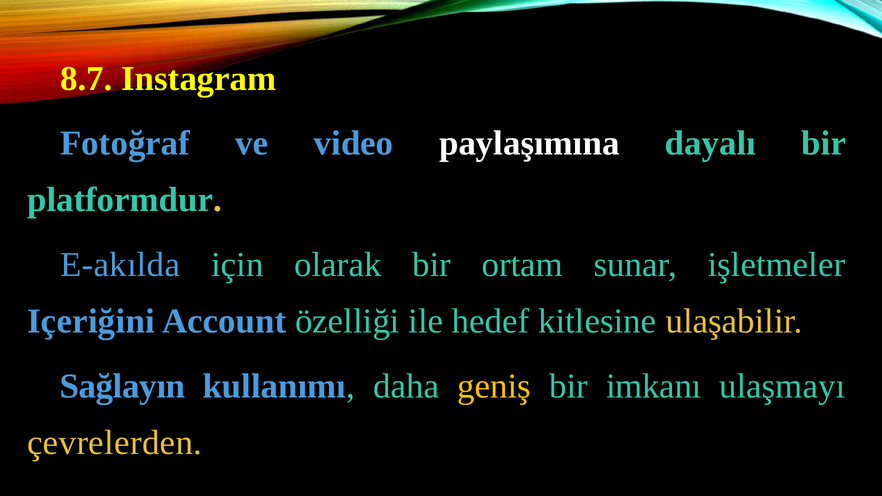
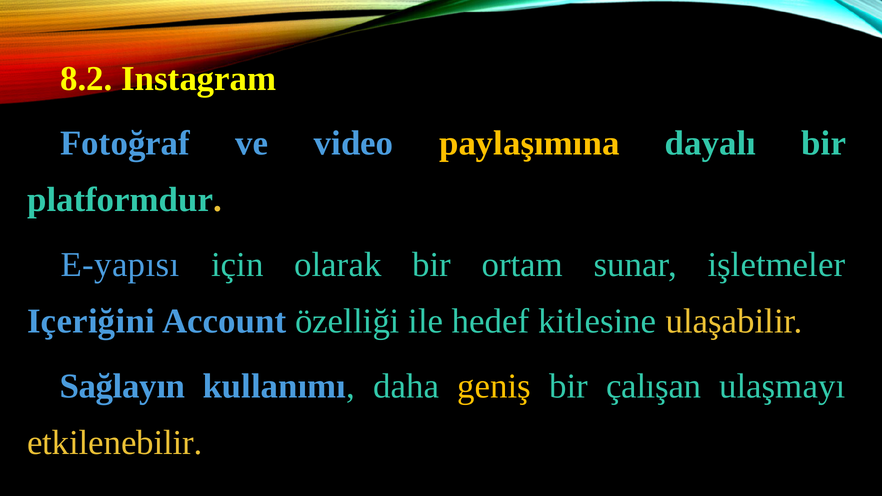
8.7: 8.7 -> 8.2
paylaşımına colour: white -> yellow
E-akılda: E-akılda -> E-yapısı
imkanı: imkanı -> çalışan
çevrelerden: çevrelerden -> etkilenebilir
